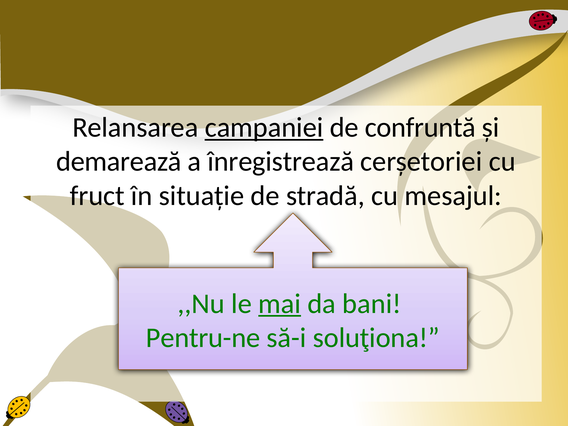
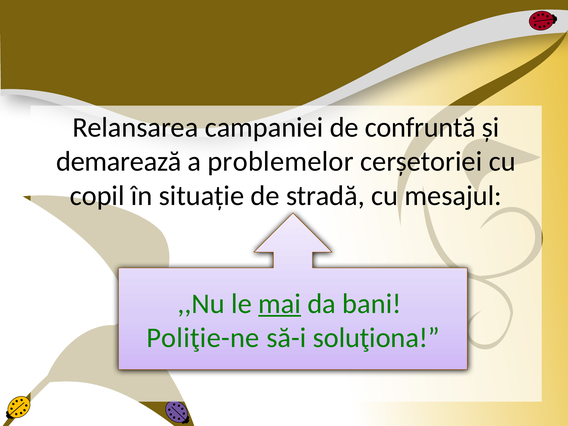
campaniei underline: present -> none
înregistrează: înregistrează -> problemelor
fruct: fruct -> copil
Pentru-ne: Pentru-ne -> Poliţie-ne
